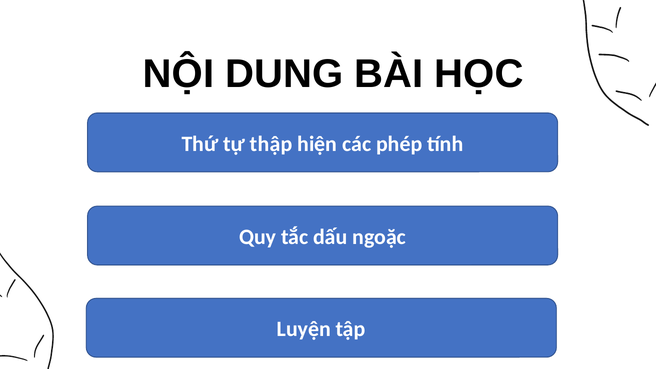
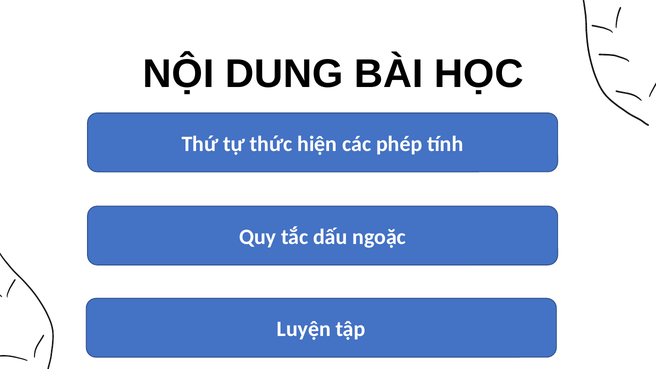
thập: thập -> thức
